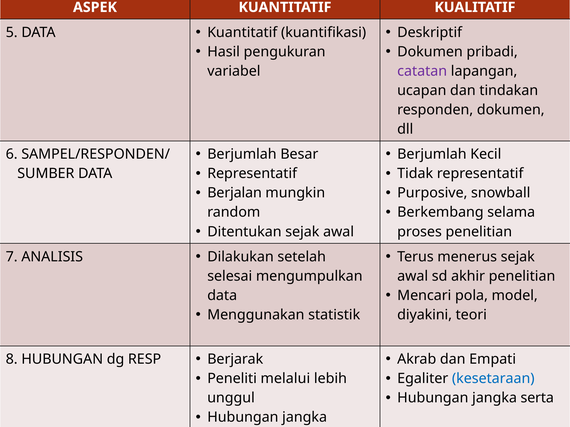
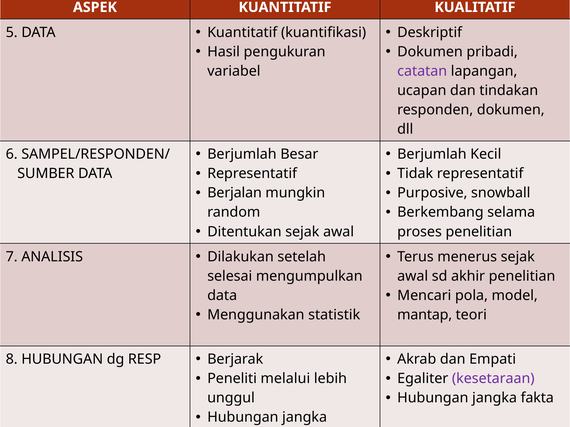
diyakini: diyakini -> mantap
kesetaraan colour: blue -> purple
serta: serta -> fakta
